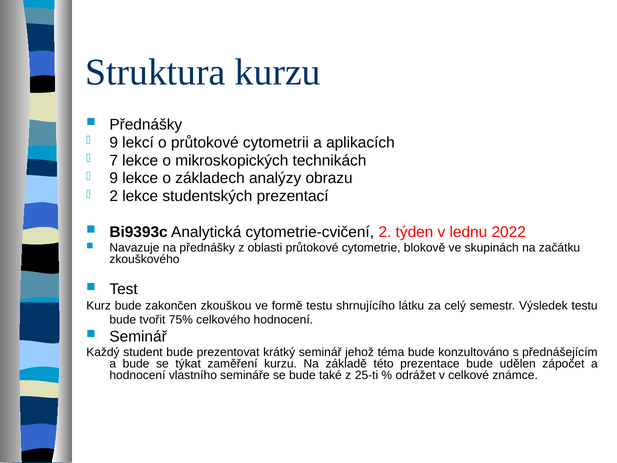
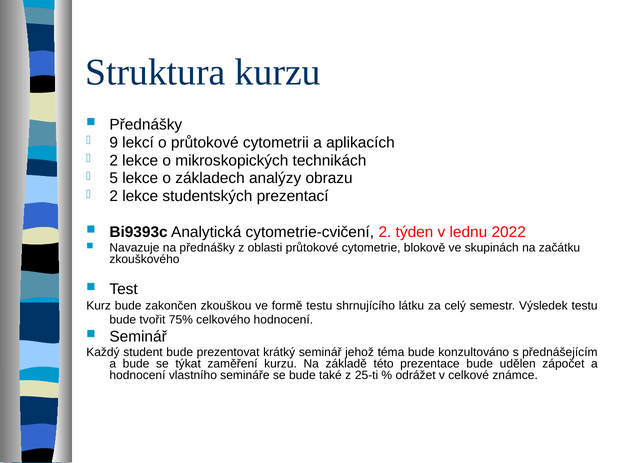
7 at (114, 160): 7 -> 2
9 at (114, 178): 9 -> 5
